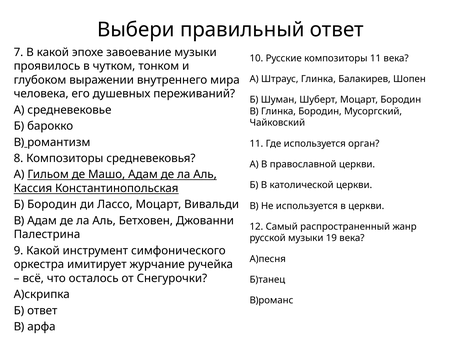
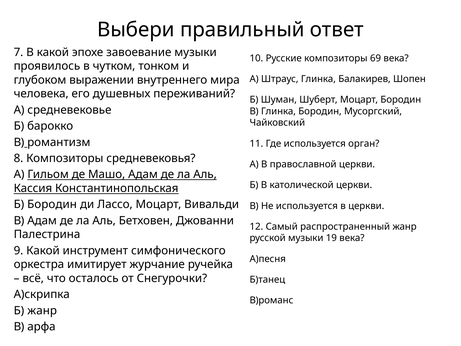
композиторы 11: 11 -> 69
Б ответ: ответ -> жанр
